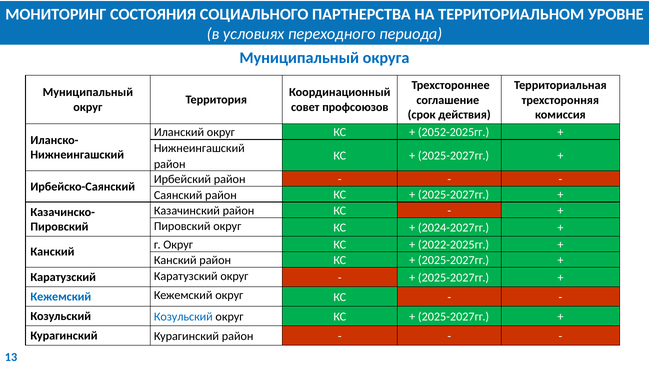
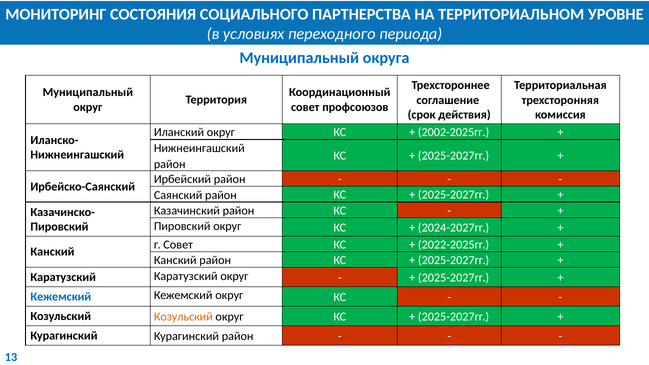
2052-2025гг: 2052-2025гг -> 2002-2025гг
г Округ: Округ -> Совет
Козульский at (183, 317) colour: blue -> orange
